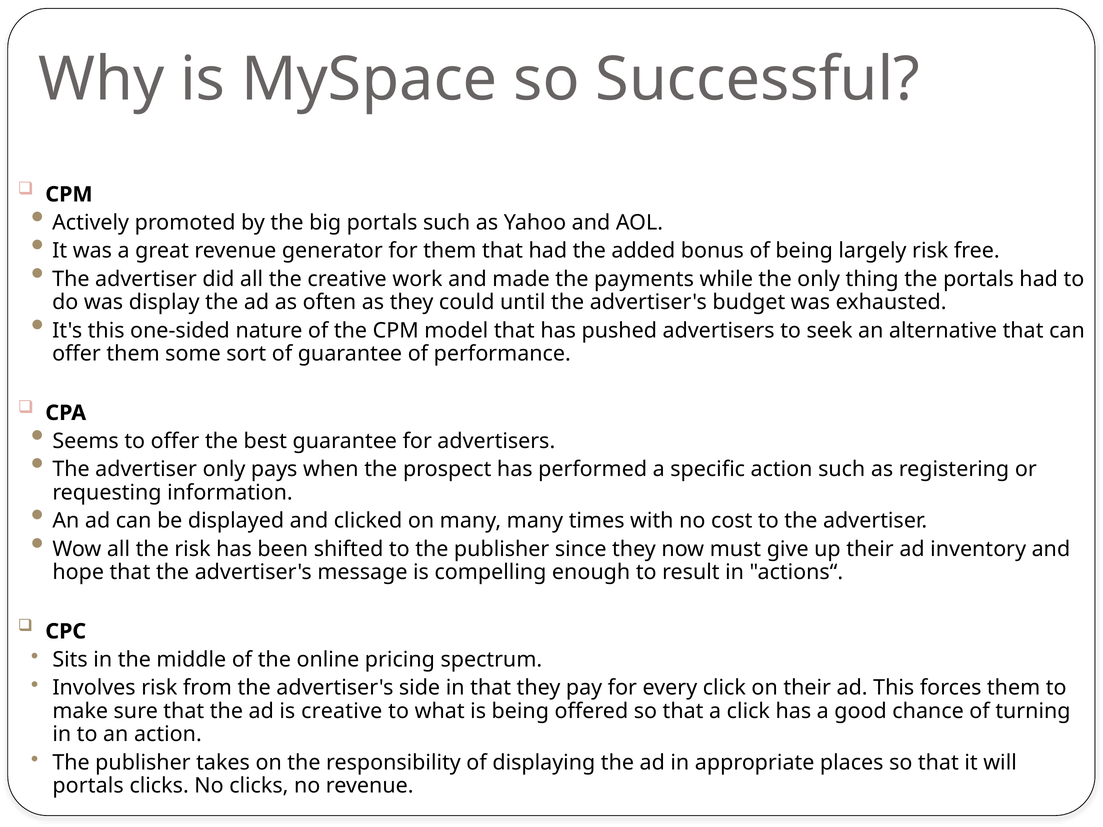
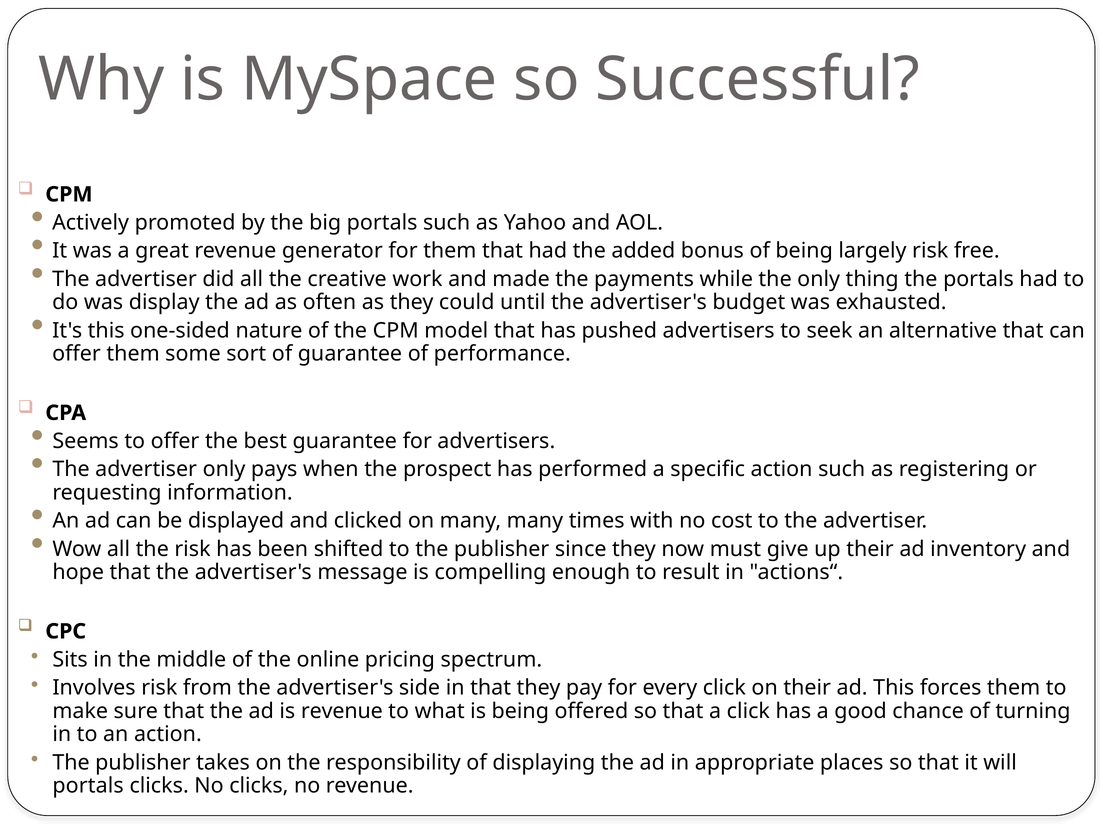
is creative: creative -> revenue
